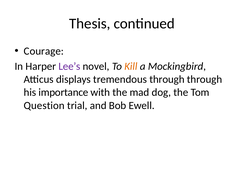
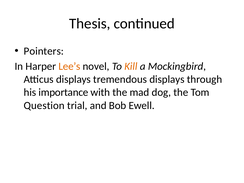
Courage: Courage -> Pointers
Lee’s colour: purple -> orange
tremendous through: through -> displays
